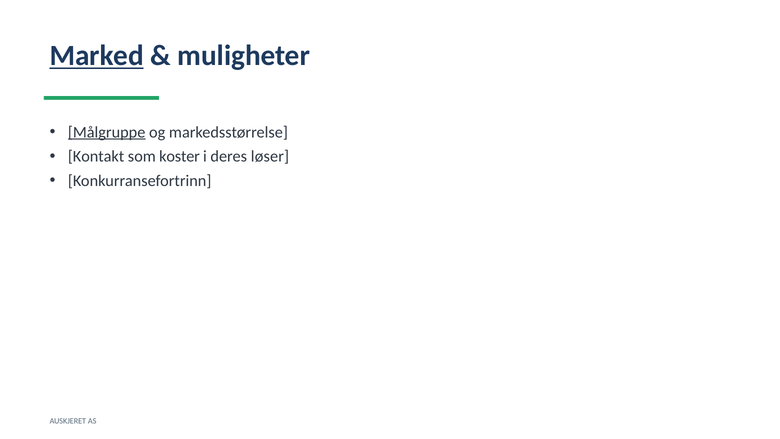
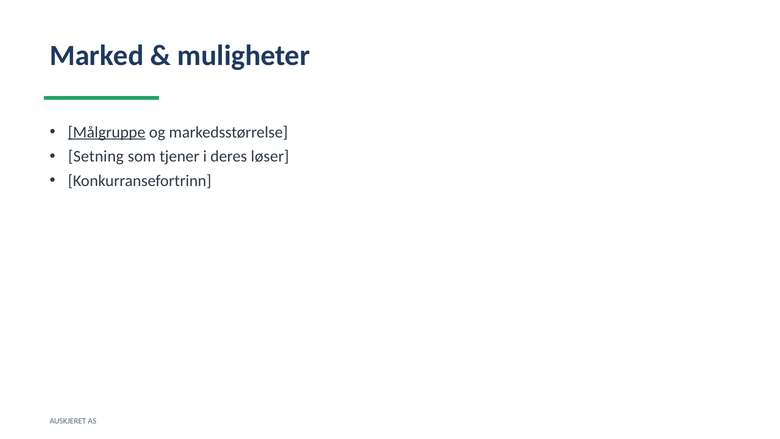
Marked underline: present -> none
Kontakt: Kontakt -> Setning
koster: koster -> tjener
